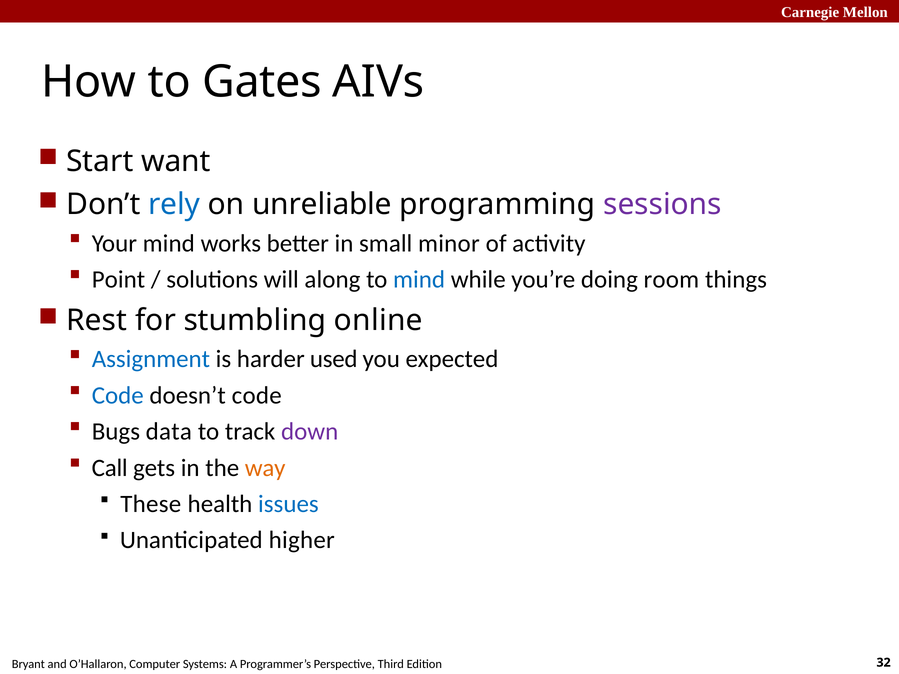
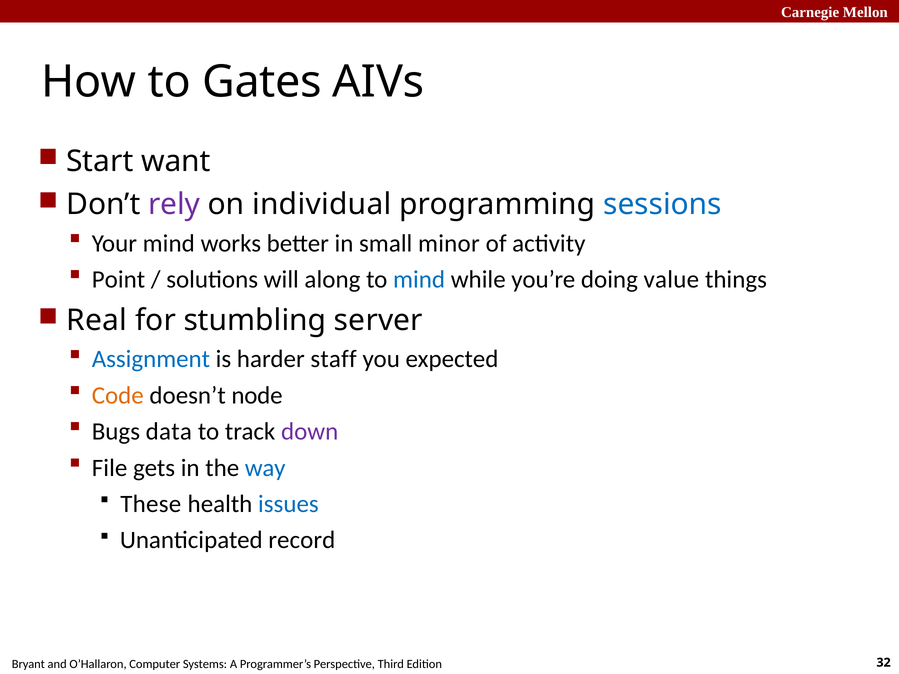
rely colour: blue -> purple
unreliable: unreliable -> individual
sessions colour: purple -> blue
room: room -> value
Rest: Rest -> Real
online: online -> server
used: used -> staff
Code at (118, 396) colour: blue -> orange
doesn’t code: code -> node
Call: Call -> File
way colour: orange -> blue
higher: higher -> record
